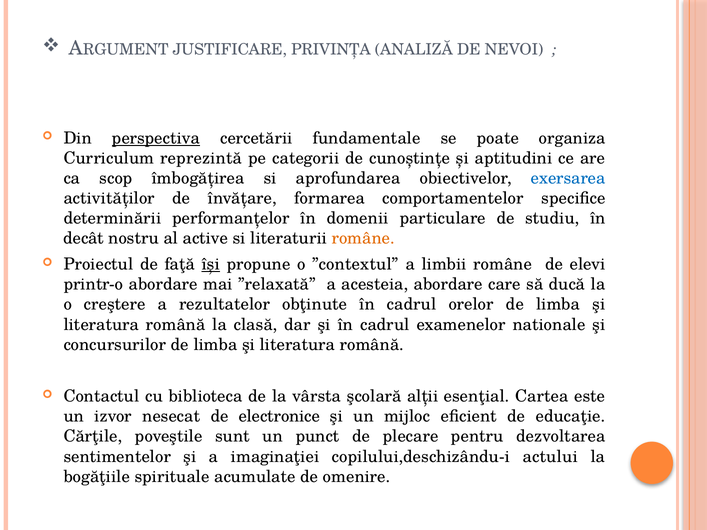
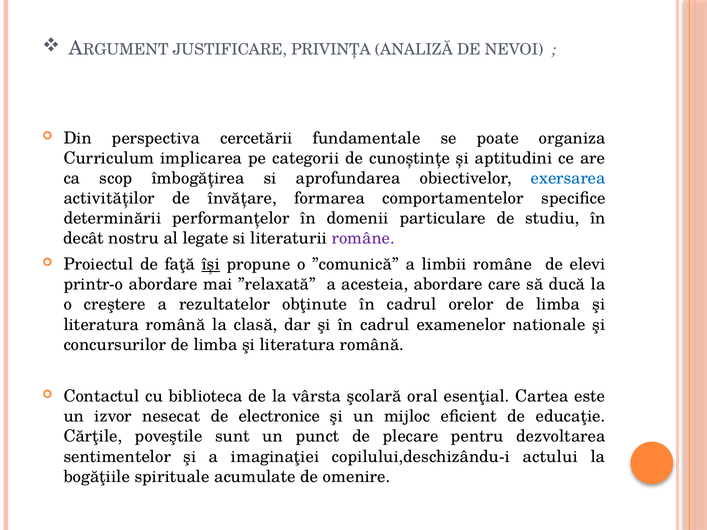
perspectiva underline: present -> none
reprezintă: reprezintă -> implicarea
active: active -> legate
române at (363, 239) colour: orange -> purple
”contextul: ”contextul -> ”comunică
alţii: alţii -> oral
